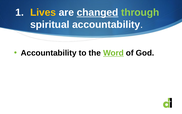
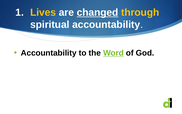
through colour: light green -> yellow
